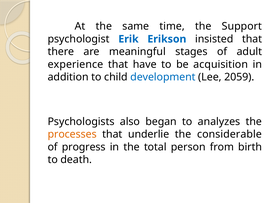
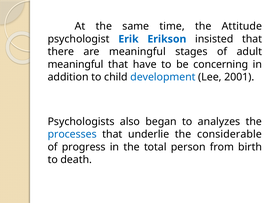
Support: Support -> Attitude
experience at (75, 64): experience -> meaningful
acquisition: acquisition -> concerning
2059: 2059 -> 2001
processes colour: orange -> blue
